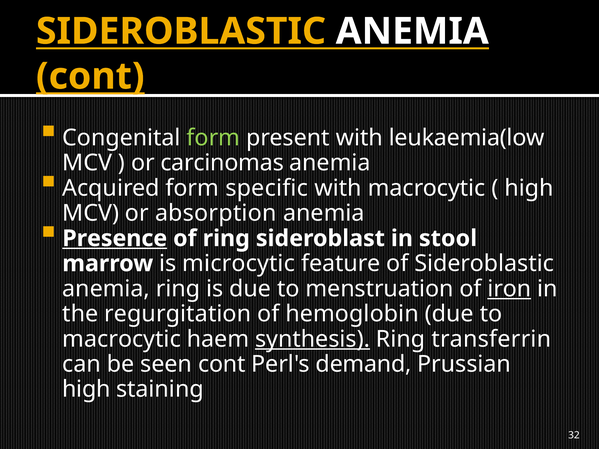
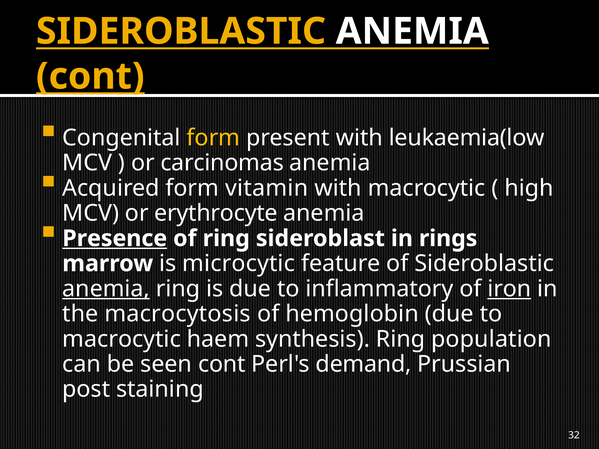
form at (213, 138) colour: light green -> yellow
specific: specific -> vitamin
absorption: absorption -> erythrocyte
stool: stool -> rings
anemia at (106, 289) underline: none -> present
menstruation: menstruation -> inflammatory
regurgitation: regurgitation -> macrocytosis
synthesis underline: present -> none
transferrin: transferrin -> population
high at (86, 390): high -> post
